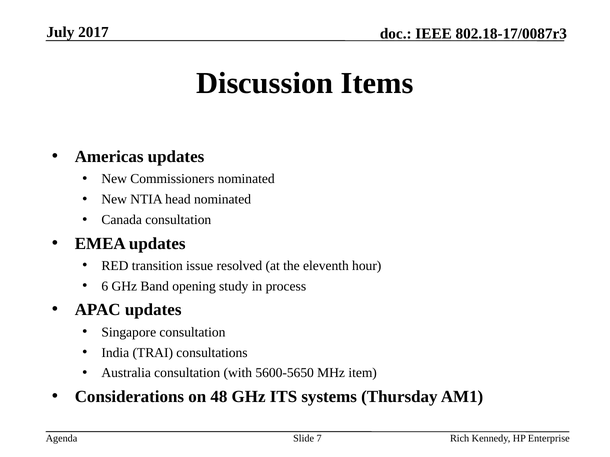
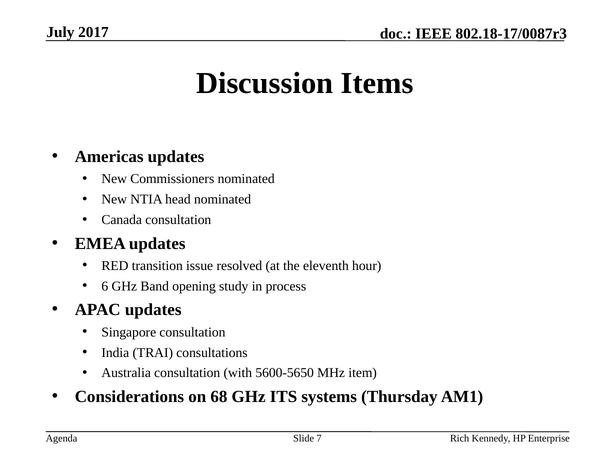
48: 48 -> 68
